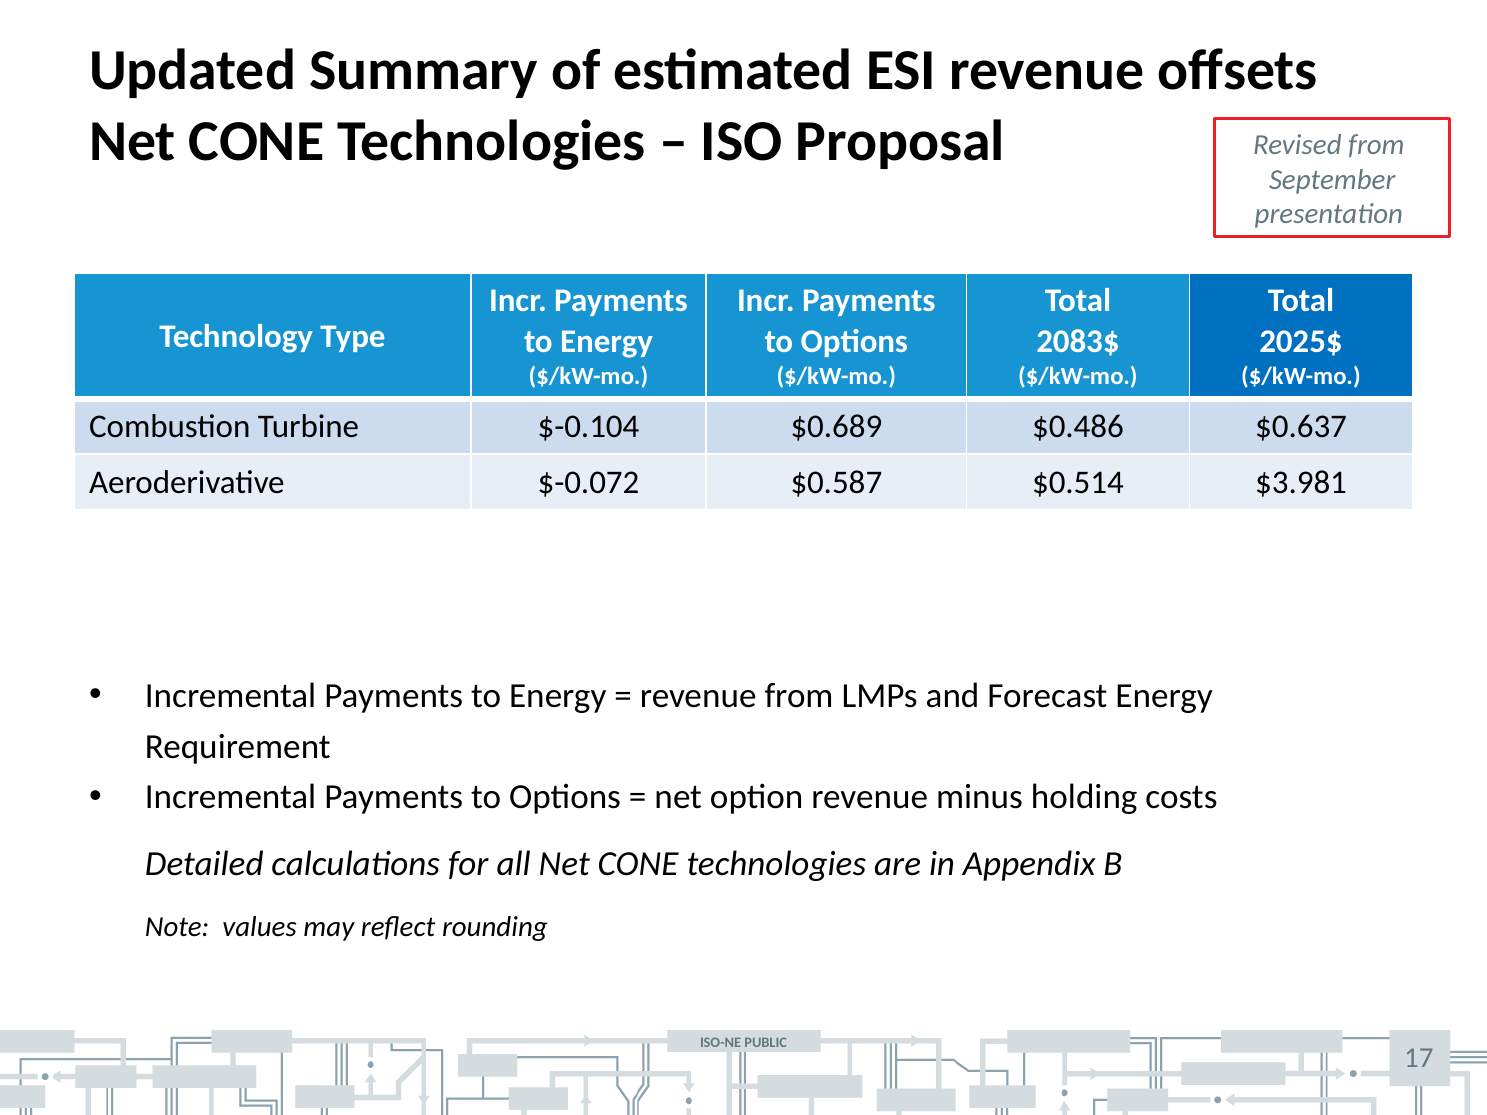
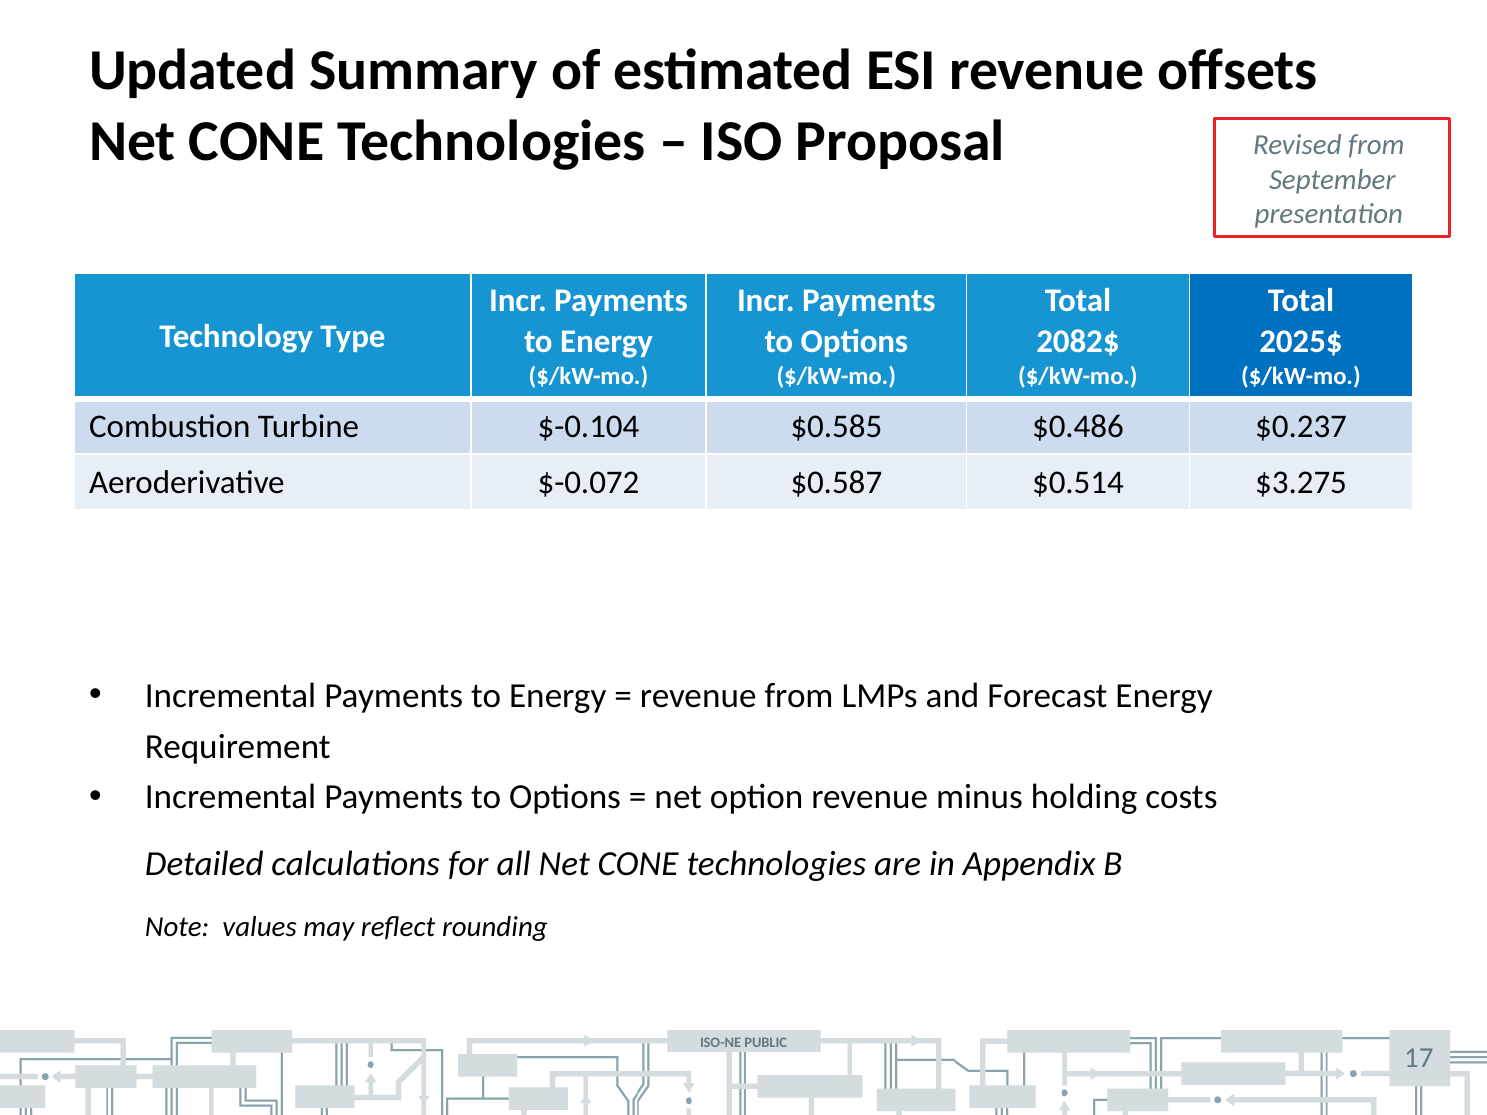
2083$: 2083$ -> 2082$
$0.689: $0.689 -> $0.585
$0.637: $0.637 -> $0.237
$3.981: $3.981 -> $3.275
